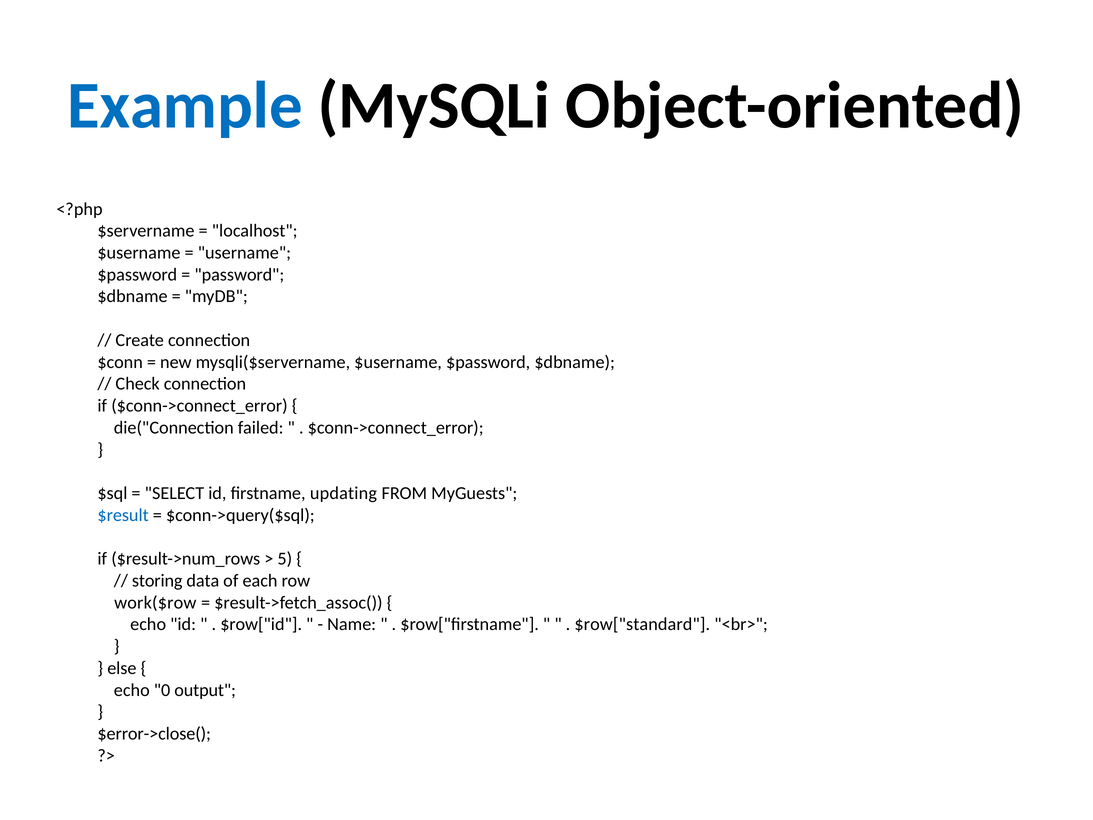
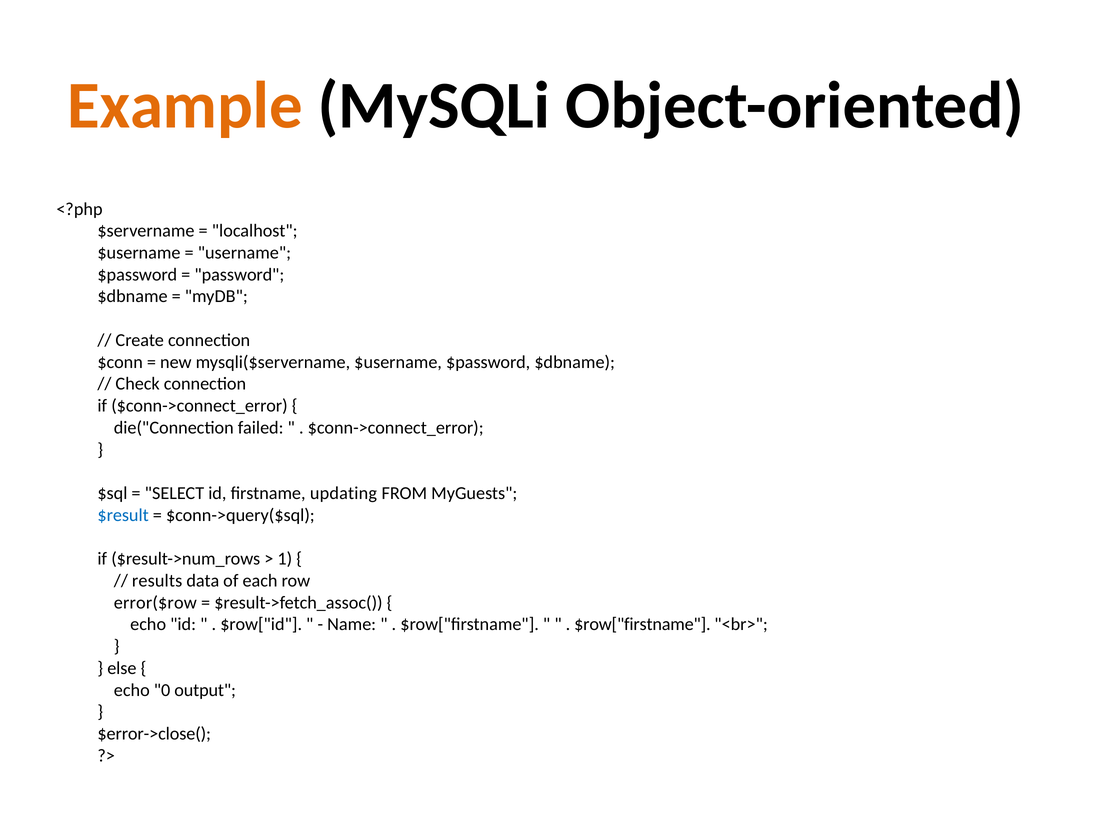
Example colour: blue -> orange
5: 5 -> 1
storing: storing -> results
work($row: work($row -> error($row
$row["standard at (642, 624): $row["standard -> $row["firstname
